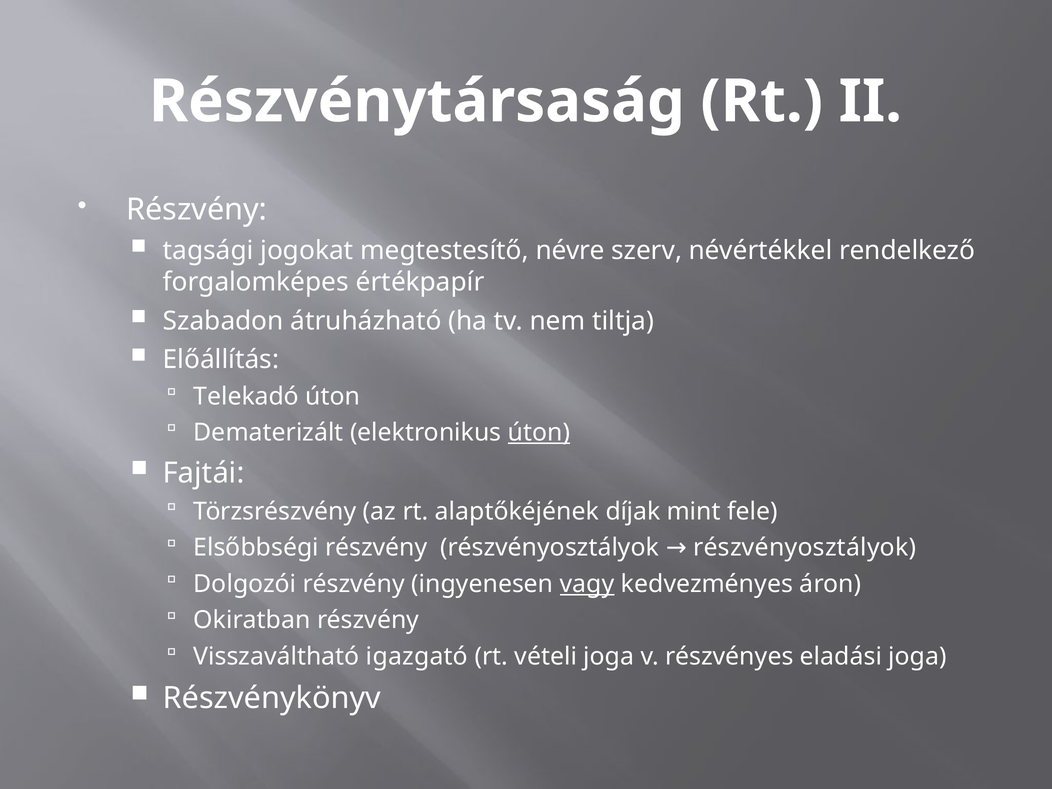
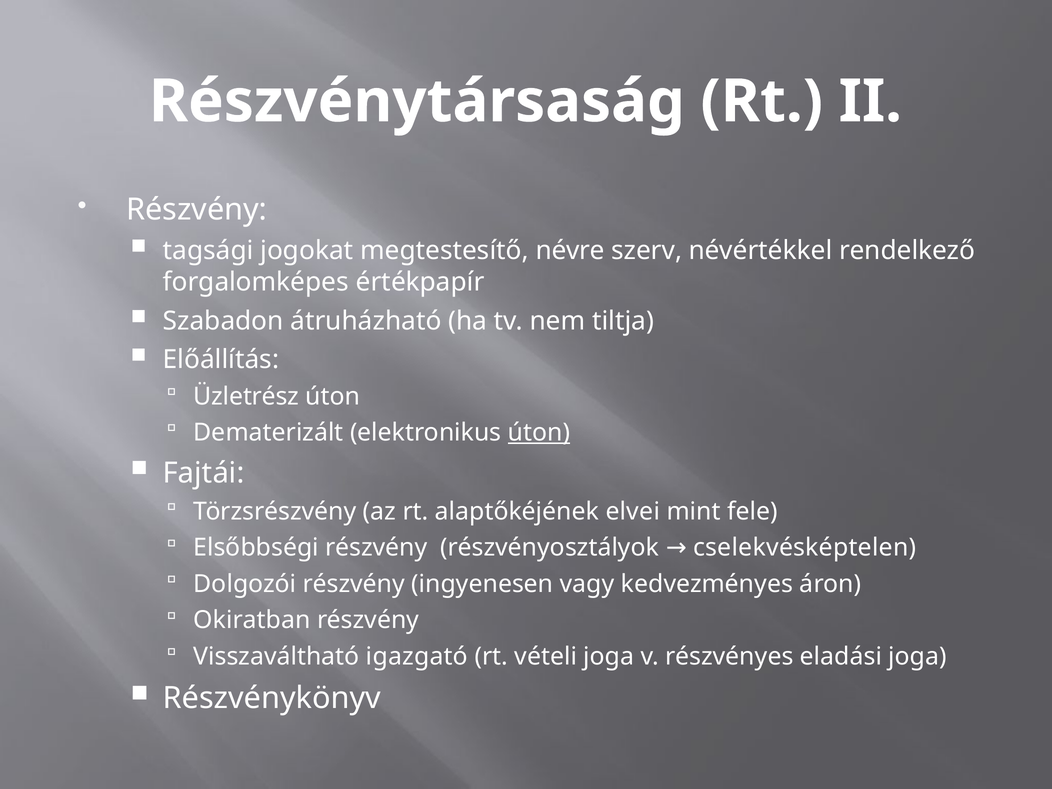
Telekadó: Telekadó -> Üzletrész
díjak: díjak -> elvei
részvényosztályok részvényosztályok: részvényosztályok -> cselekvésképtelen
vagy underline: present -> none
